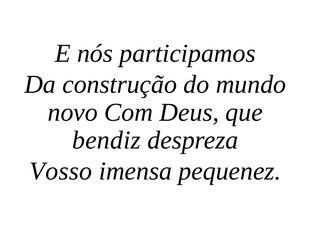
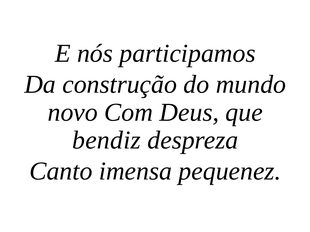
Vosso: Vosso -> Canto
